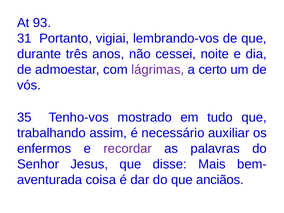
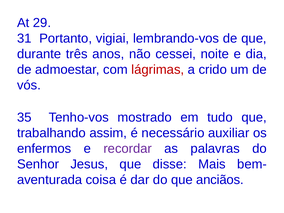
93: 93 -> 29
lágrimas colour: purple -> red
certo: certo -> crido
